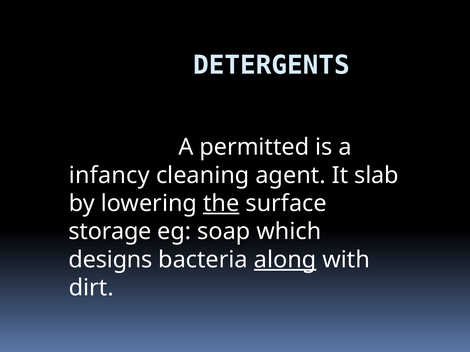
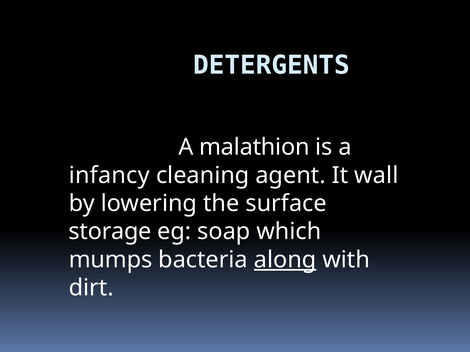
permitted: permitted -> malathion
slab: slab -> wall
the underline: present -> none
designs: designs -> mumps
